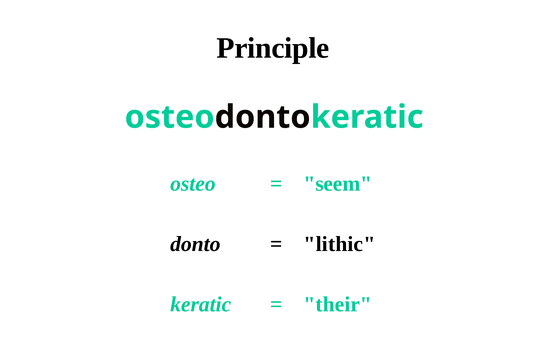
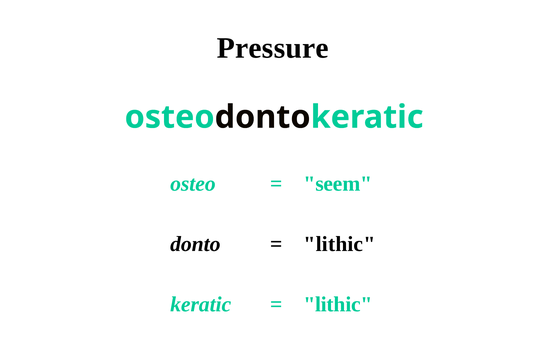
Principle: Principle -> Pressure
their at (338, 305): their -> lithic
